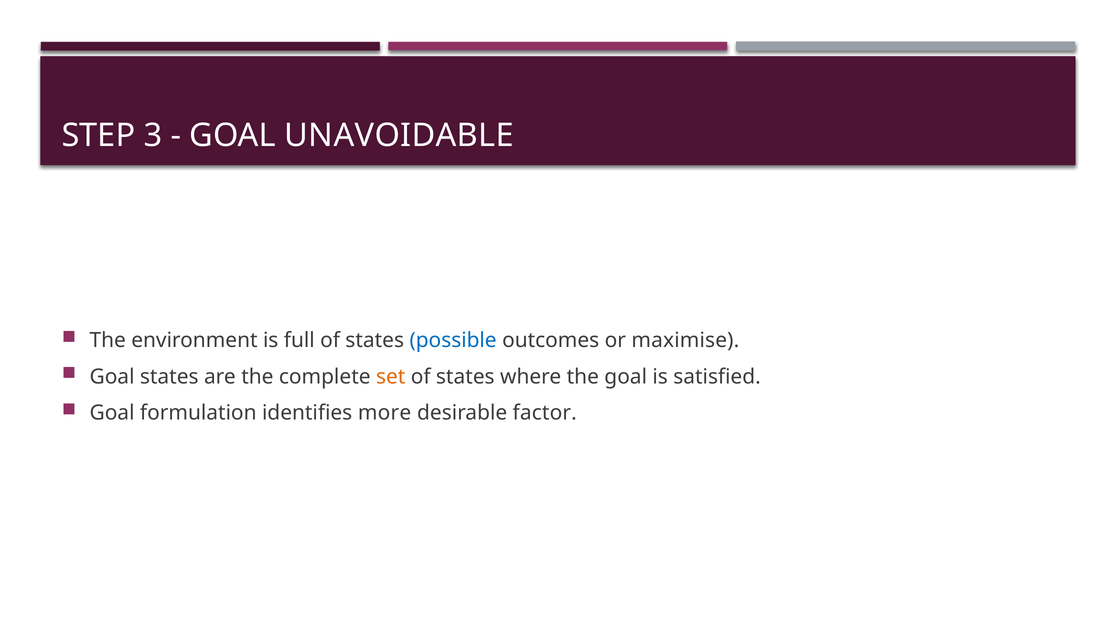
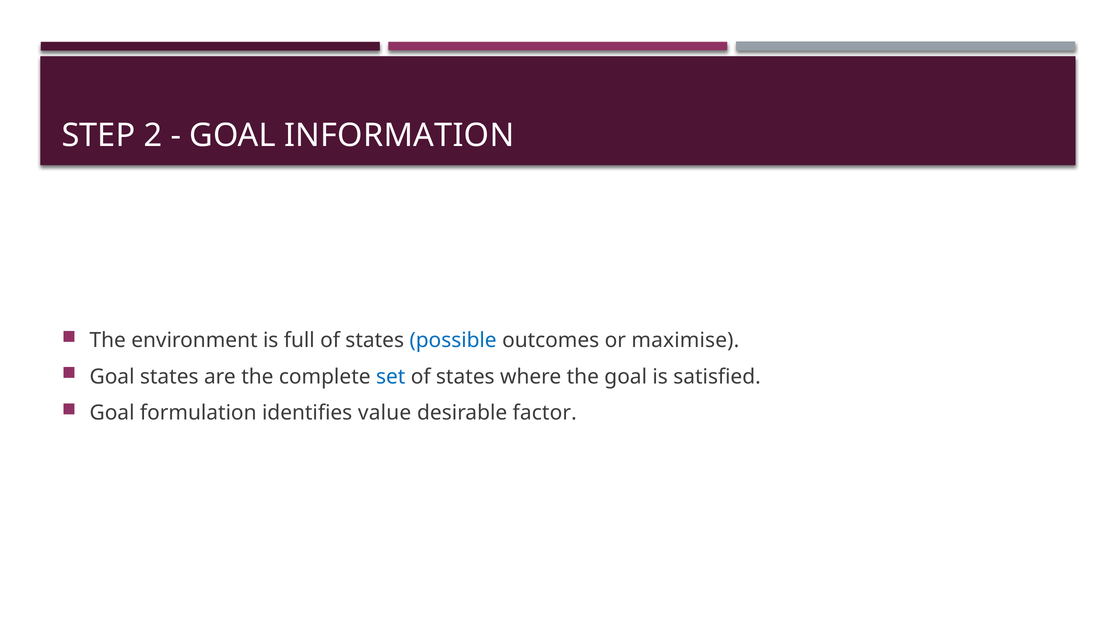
3: 3 -> 2
UNAVOIDABLE: UNAVOIDABLE -> INFORMATION
set colour: orange -> blue
more: more -> value
